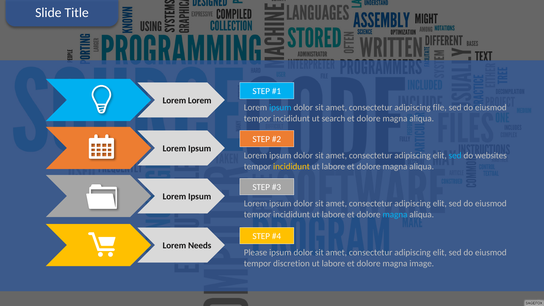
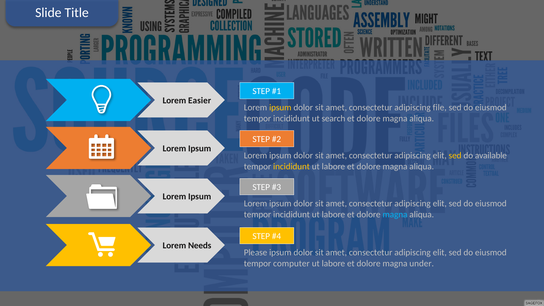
Lorem Lorem: Lorem -> Easier
ipsum at (280, 108) colour: light blue -> yellow
sed at (455, 156) colour: light blue -> yellow
websites: websites -> available
discretion: discretion -> computer
image: image -> under
